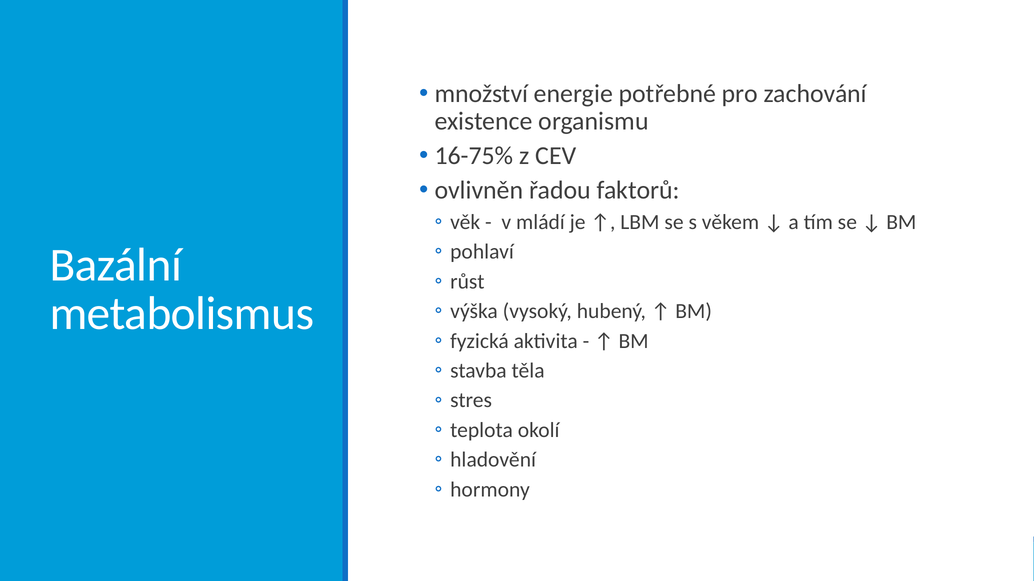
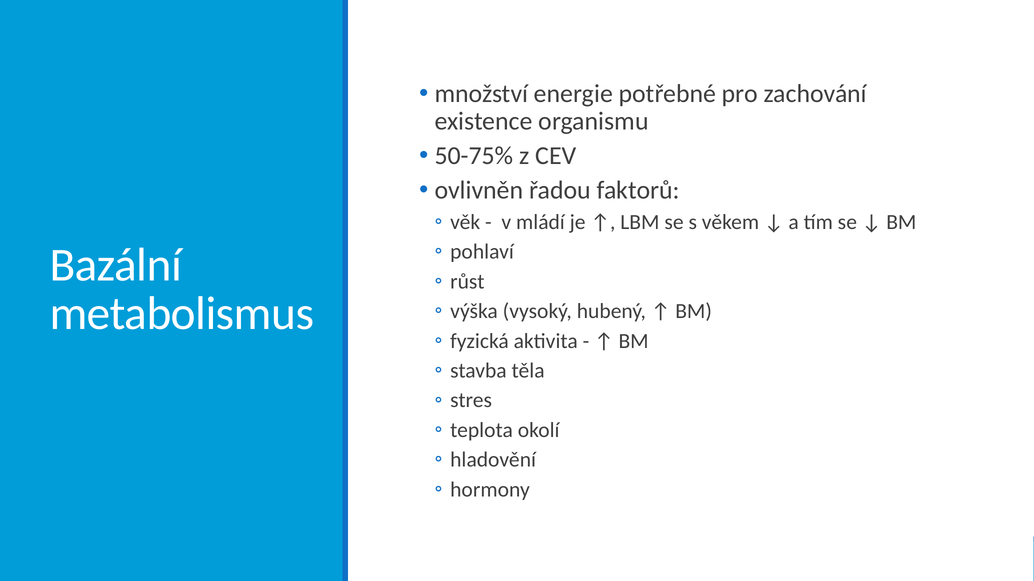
16-75%: 16-75% -> 50-75%
